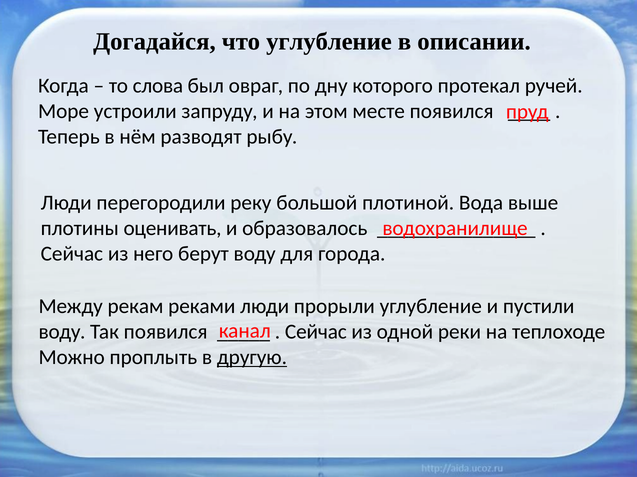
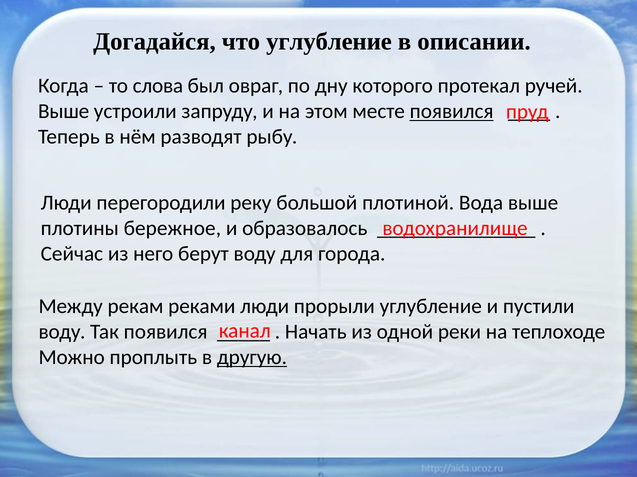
Море at (64, 111): Море -> Выше
появился at (452, 111) underline: none -> present
оценивать: оценивать -> бережное
Сейчас at (316, 332): Сейчас -> Начать
